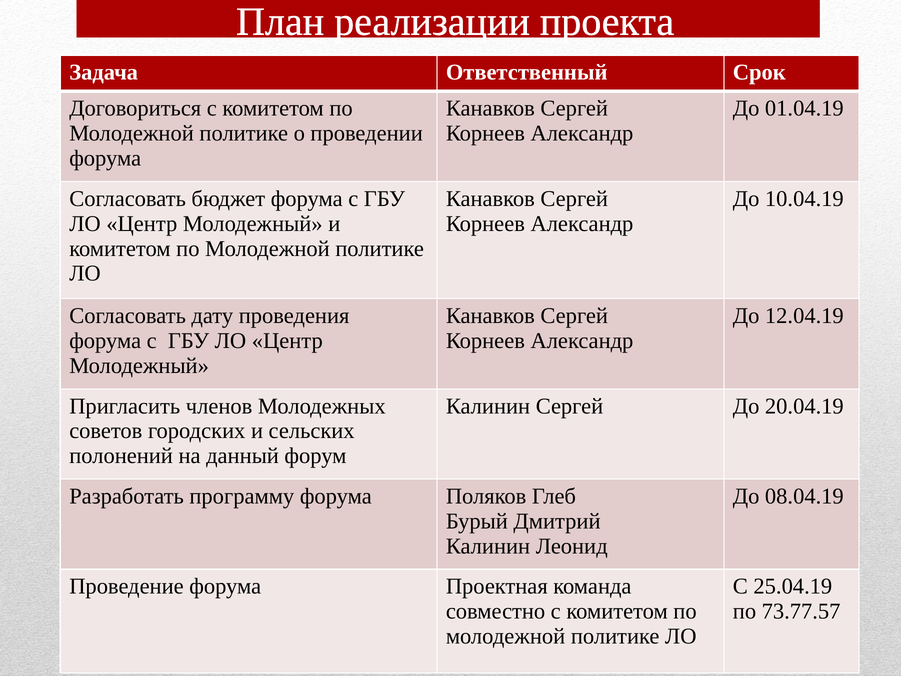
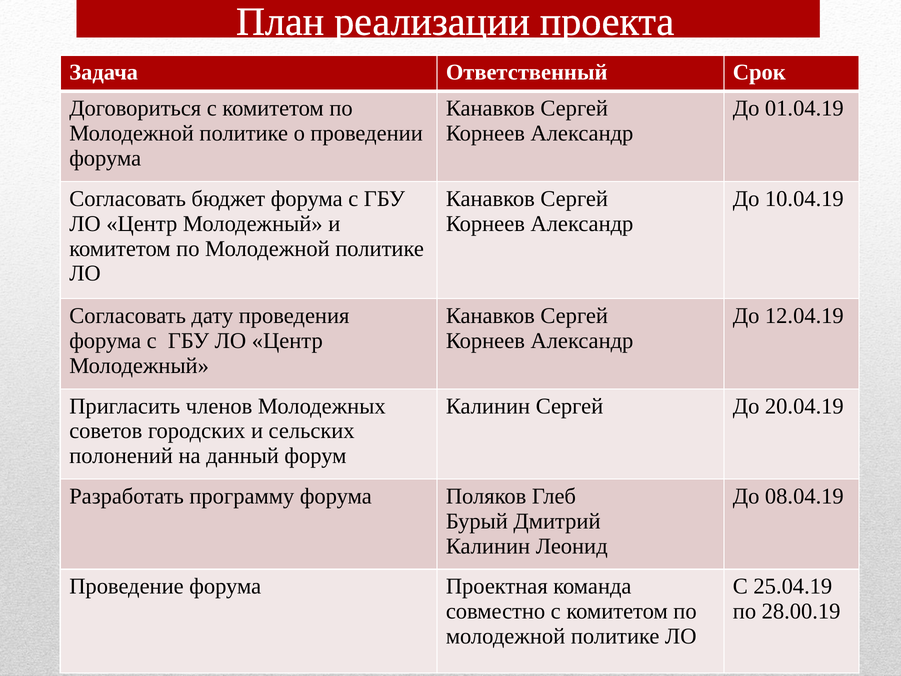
73.77.57: 73.77.57 -> 28.00.19
